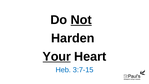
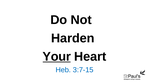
Not underline: present -> none
